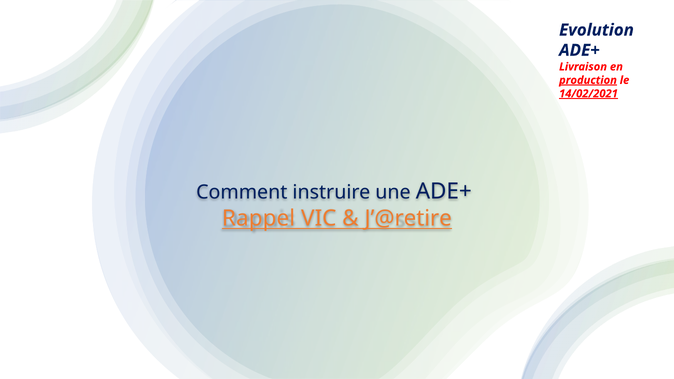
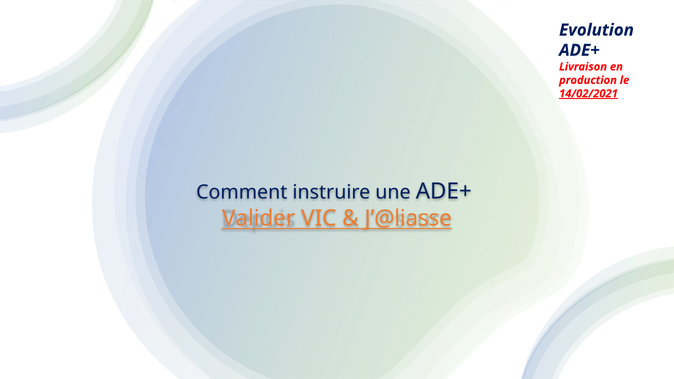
production underline: present -> none
Rappel: Rappel -> Valider
J’@retire: J’@retire -> J’@liasse
